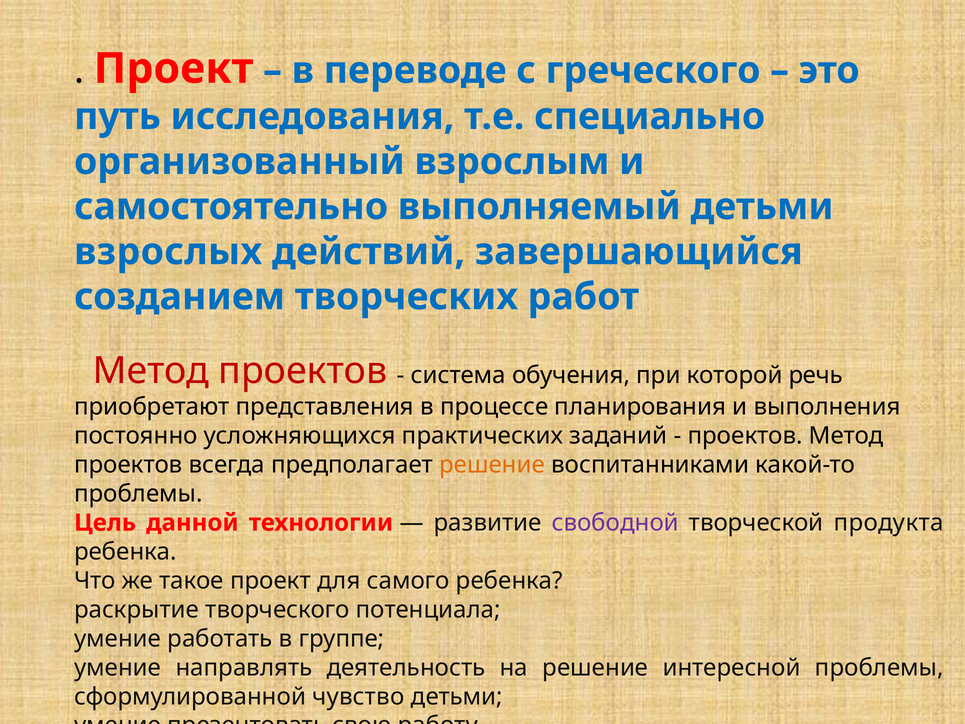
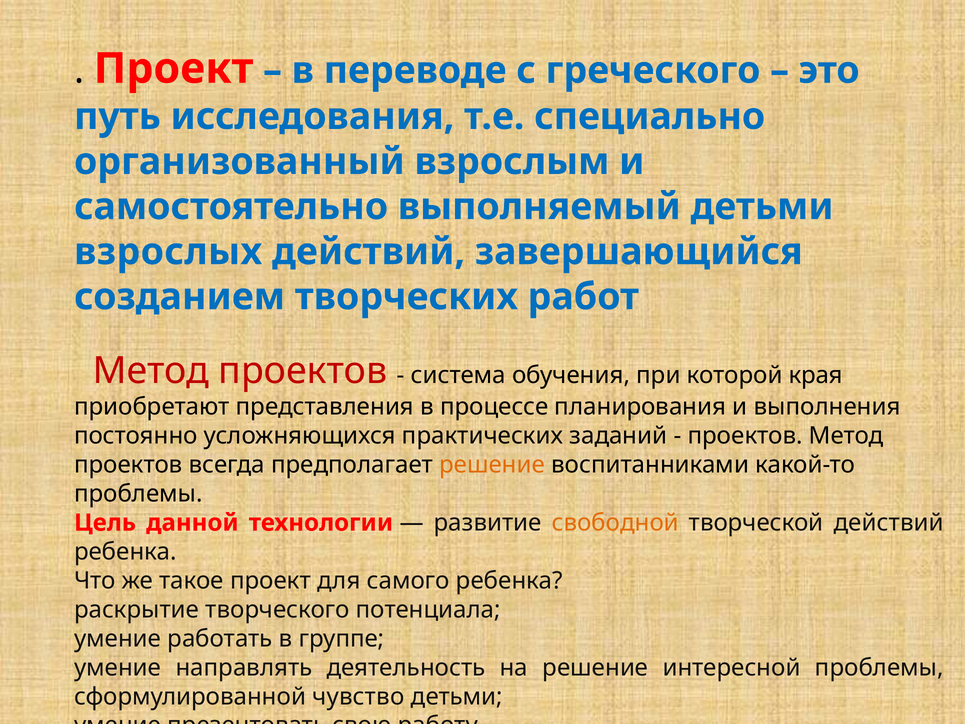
речь: речь -> края
свободной colour: purple -> orange
творческой продукта: продукта -> действий
